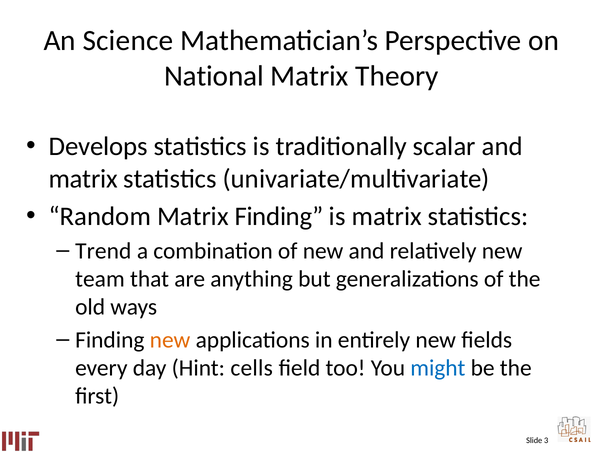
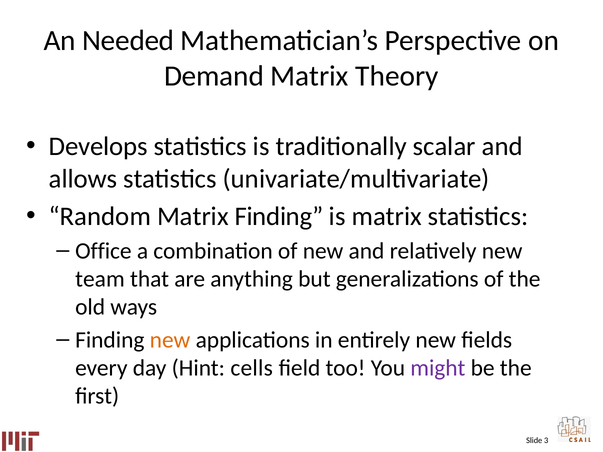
Science: Science -> Needed
National: National -> Demand
matrix at (83, 179): matrix -> allows
Trend: Trend -> Office
might colour: blue -> purple
